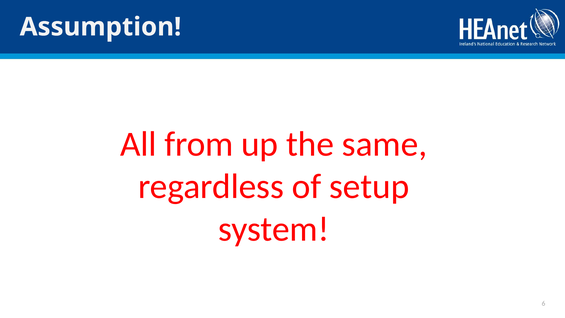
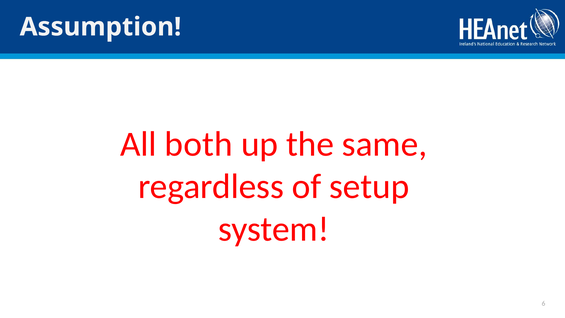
from: from -> both
